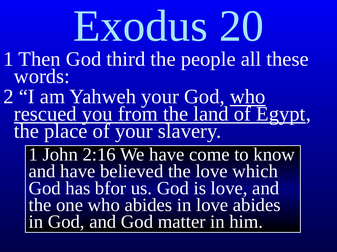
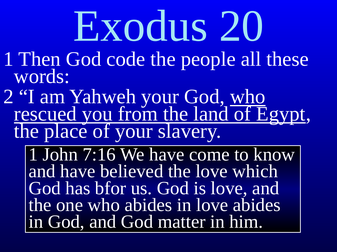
third: third -> code
2:16: 2:16 -> 7:16
